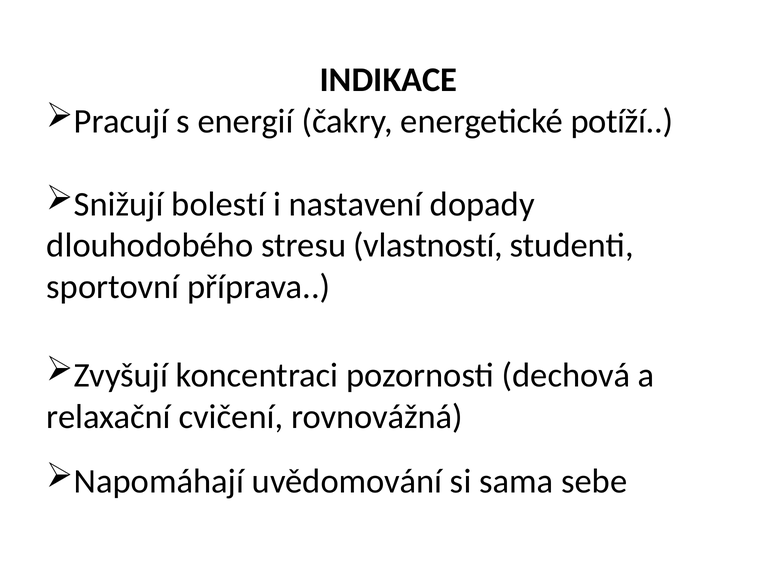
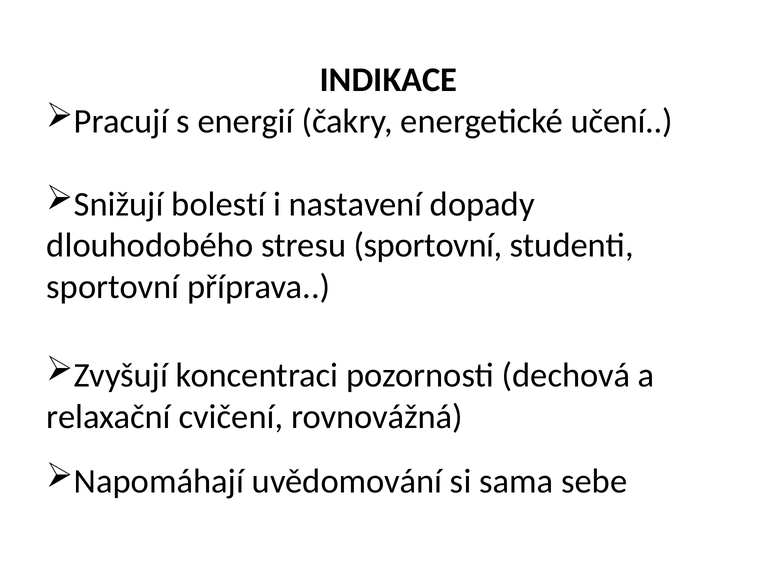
potíží: potíží -> učení
stresu vlastností: vlastností -> sportovní
